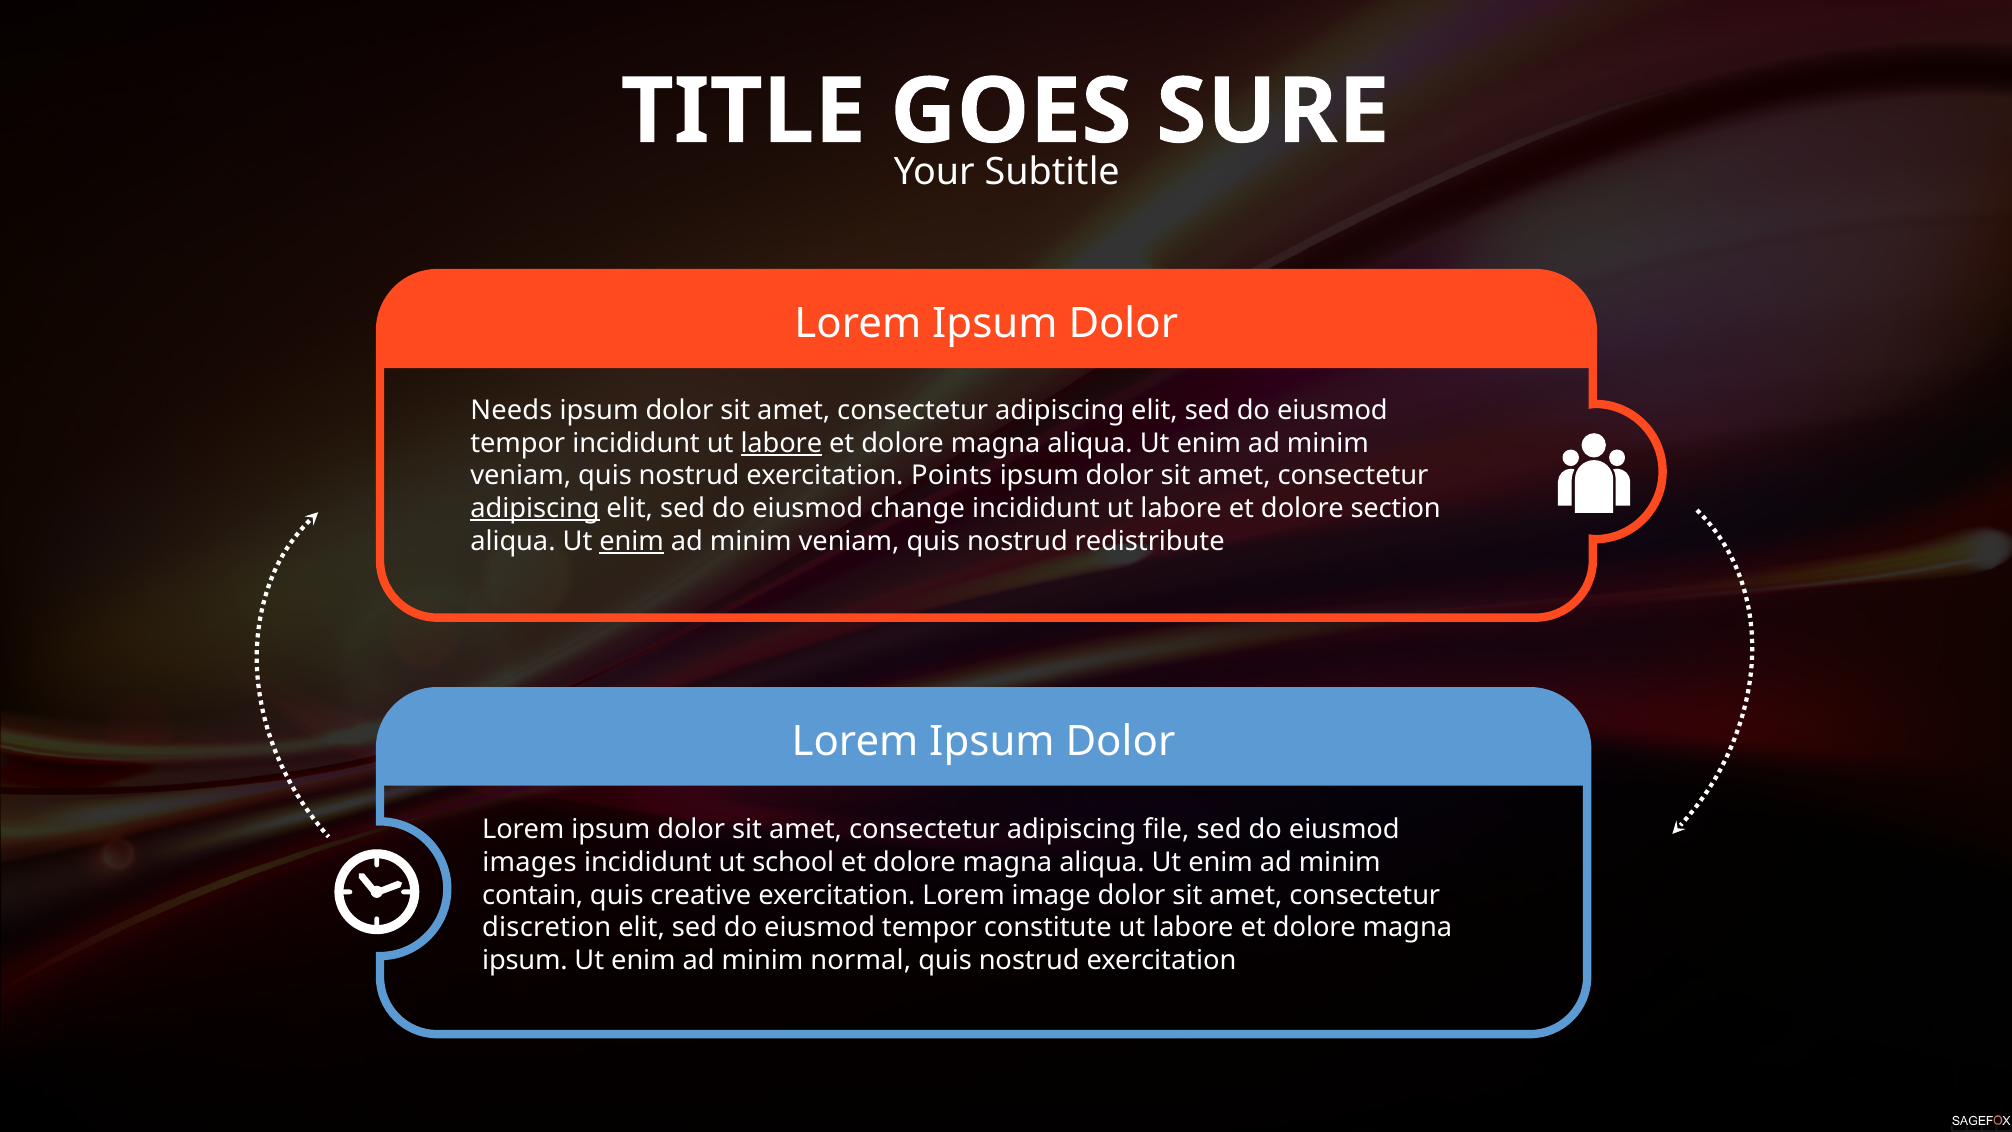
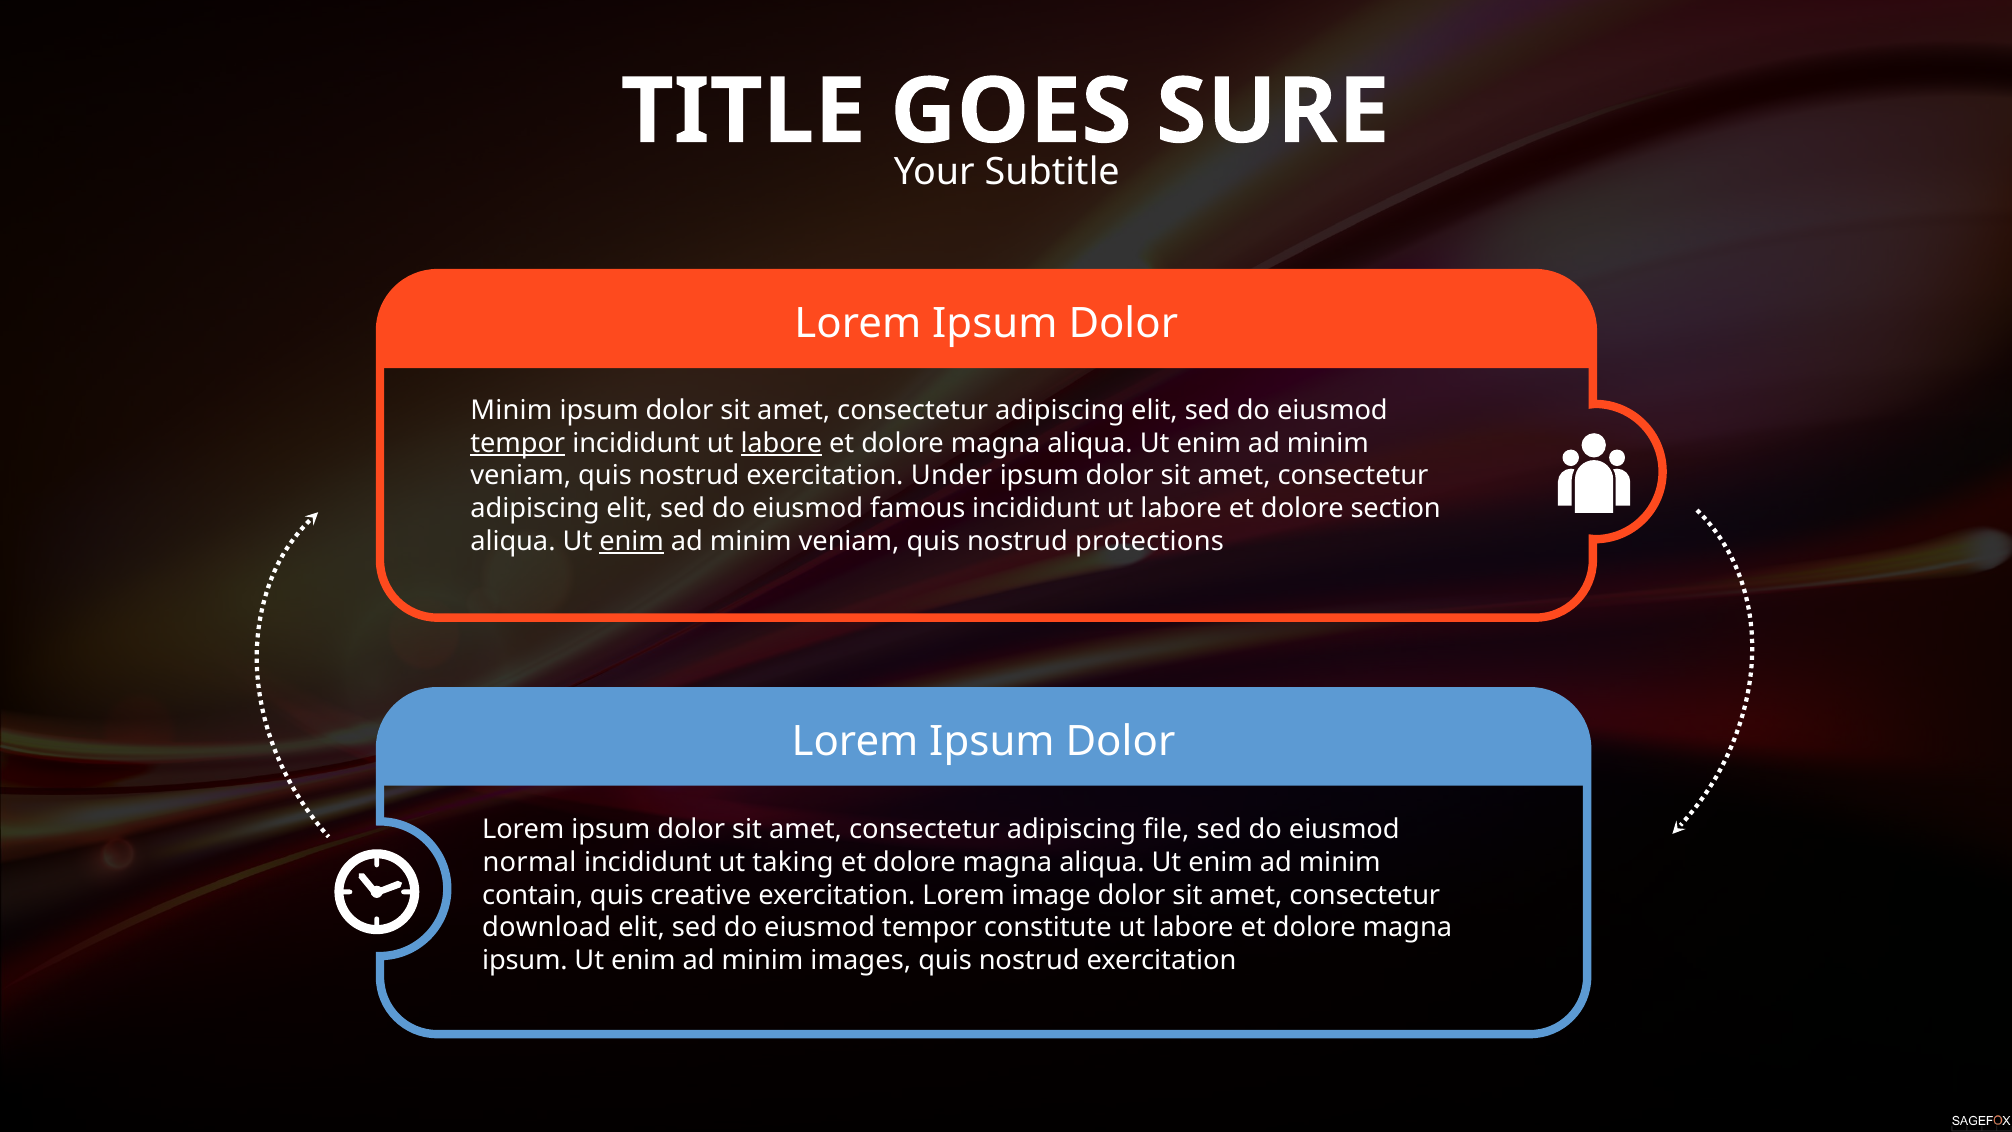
Needs at (511, 410): Needs -> Minim
tempor at (518, 443) underline: none -> present
Points: Points -> Under
adipiscing at (535, 508) underline: present -> none
change: change -> famous
redistribute: redistribute -> protections
images: images -> normal
school: school -> taking
discretion: discretion -> download
normal: normal -> images
